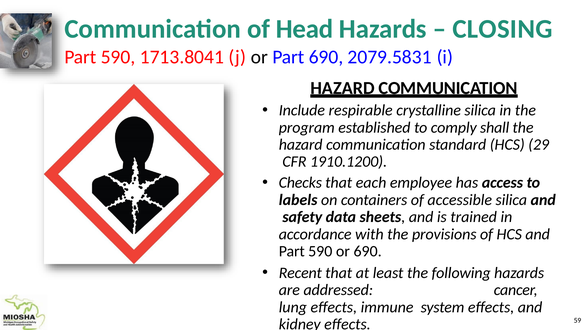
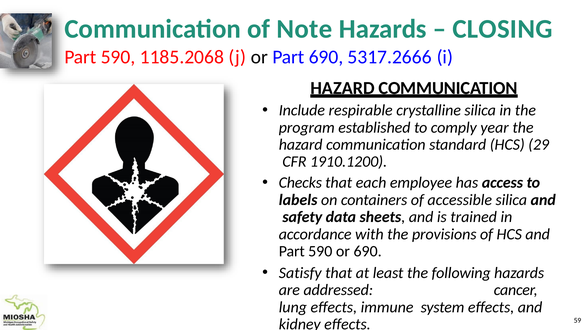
Head: Head -> Note
1713.8041: 1713.8041 -> 1185.2068
2079.5831: 2079.5831 -> 5317.2666
shall: shall -> year
Recent: Recent -> Satisfy
